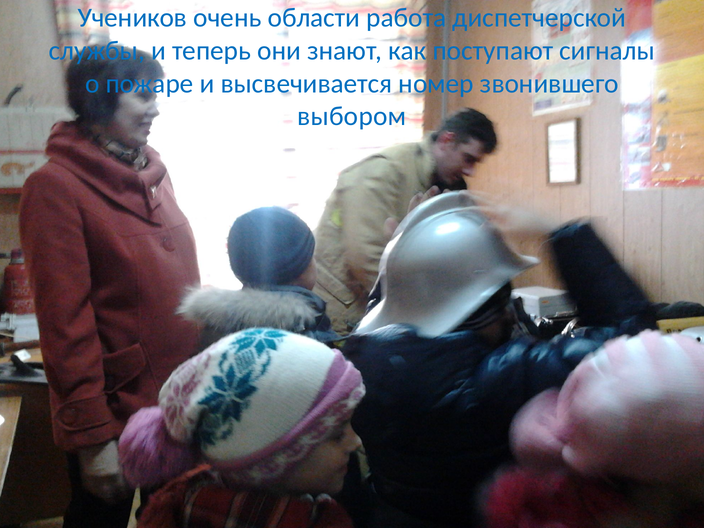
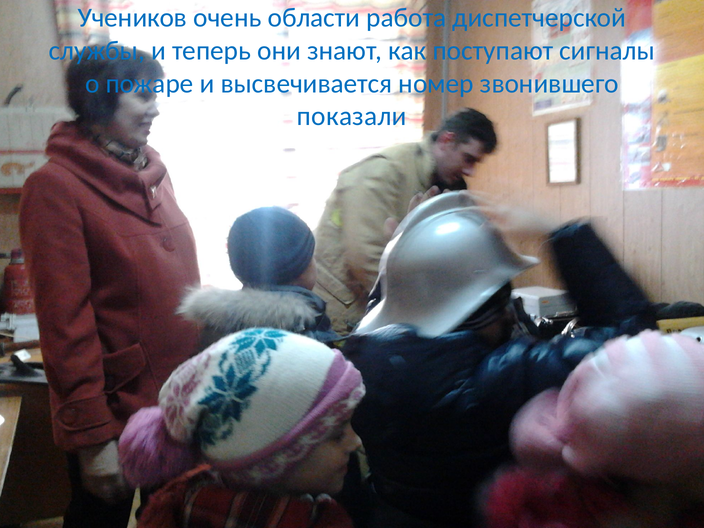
выбором: выбором -> показали
